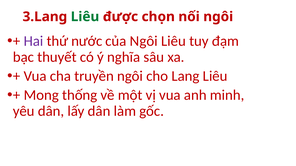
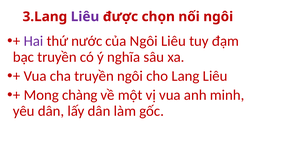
Liêu at (85, 17) colour: green -> purple
bạc thuyết: thuyết -> truyền
thống: thống -> chàng
